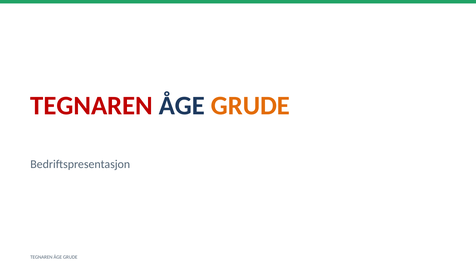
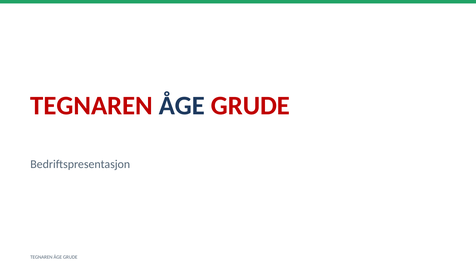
GRUDE at (250, 106) colour: orange -> red
